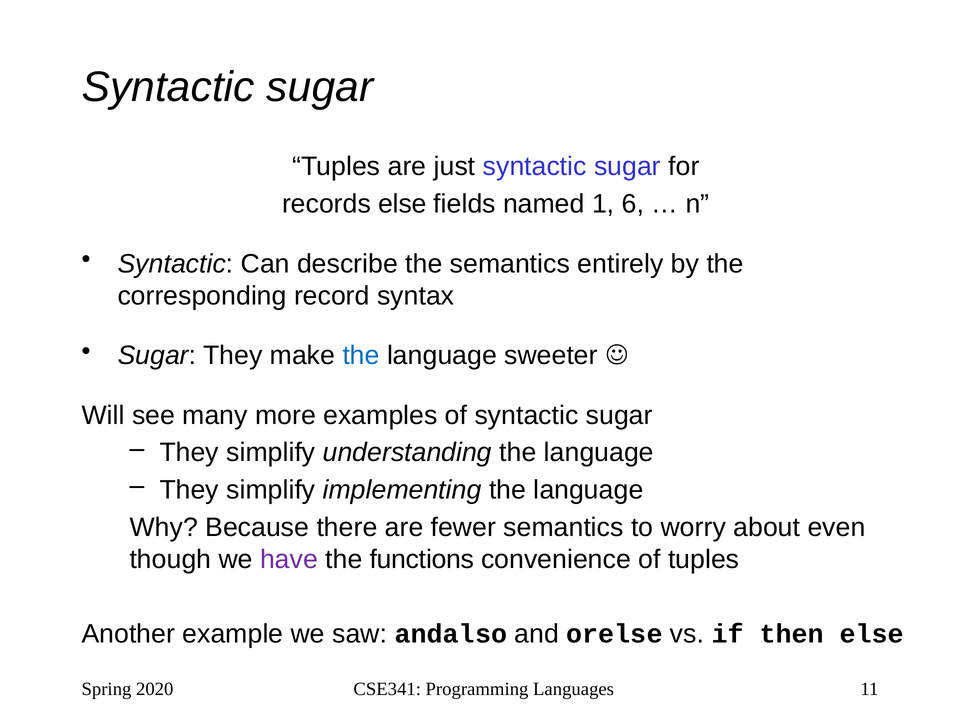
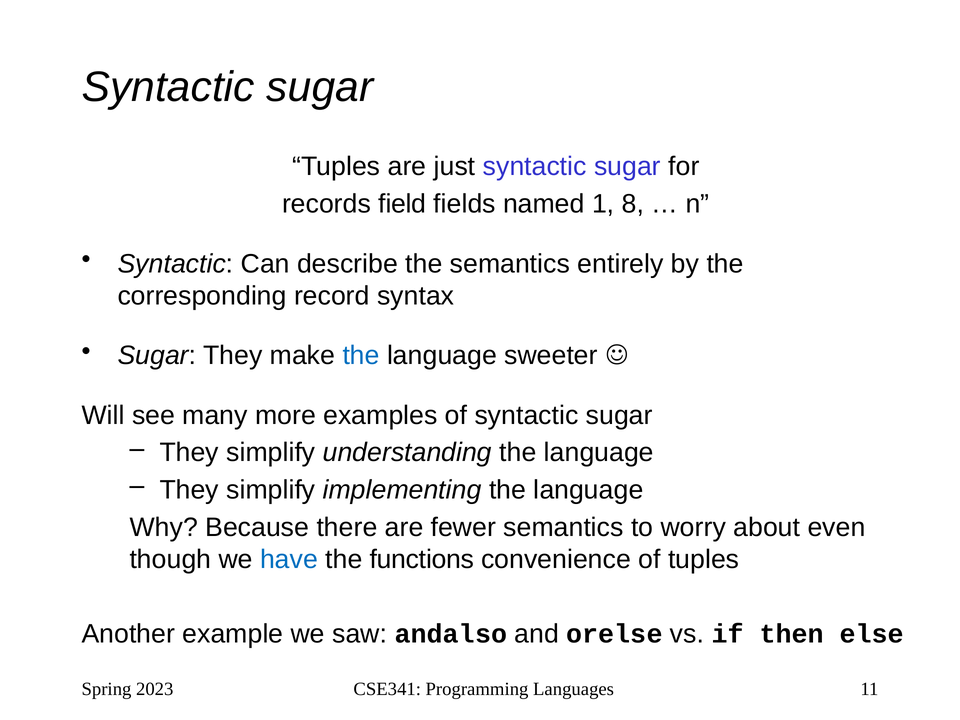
records else: else -> field
6: 6 -> 8
have colour: purple -> blue
2020: 2020 -> 2023
